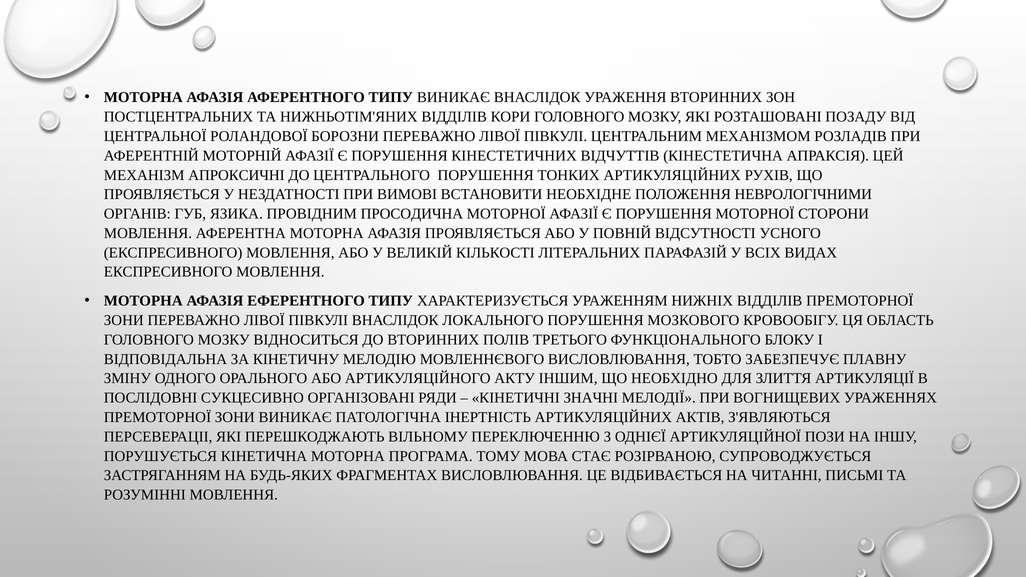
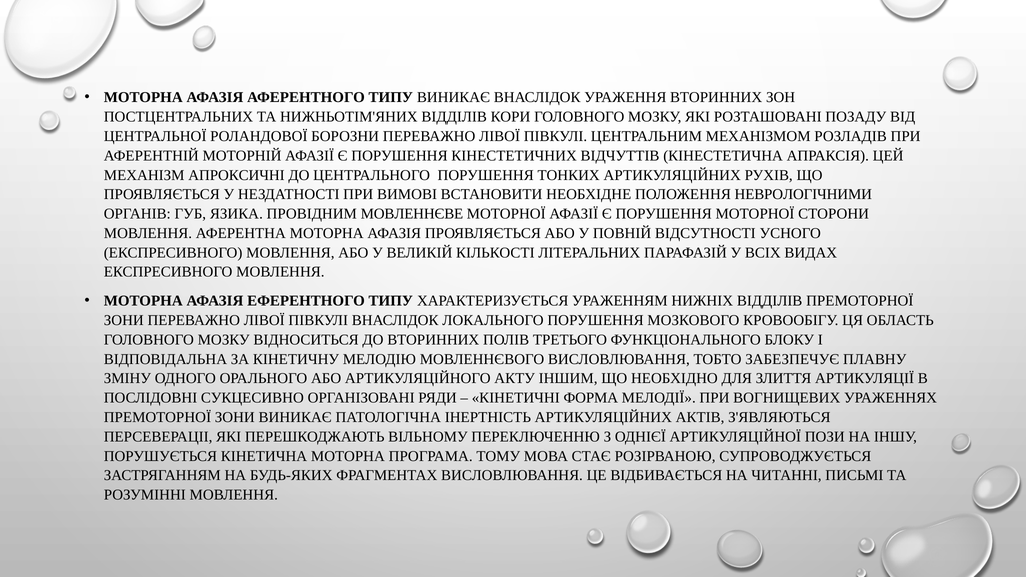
ПРОСОДИЧНА: ПРОСОДИЧНА -> МОВЛЕННЄВЕ
ЗНАЧНІ: ЗНАЧНІ -> ФОРМА
